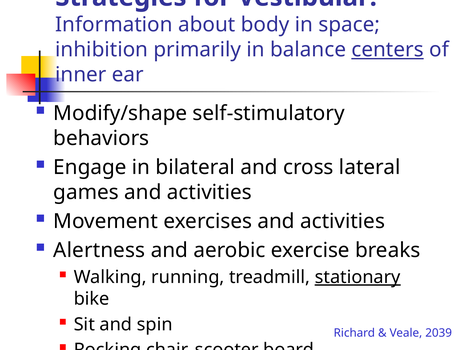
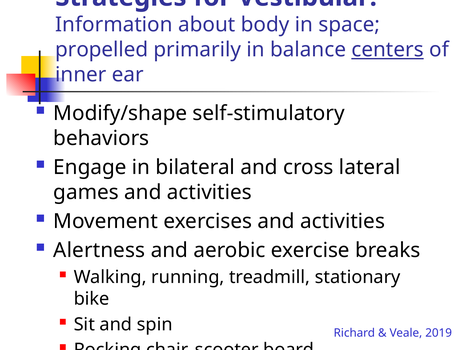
inhibition: inhibition -> propelled
stationary underline: present -> none
2039: 2039 -> 2019
